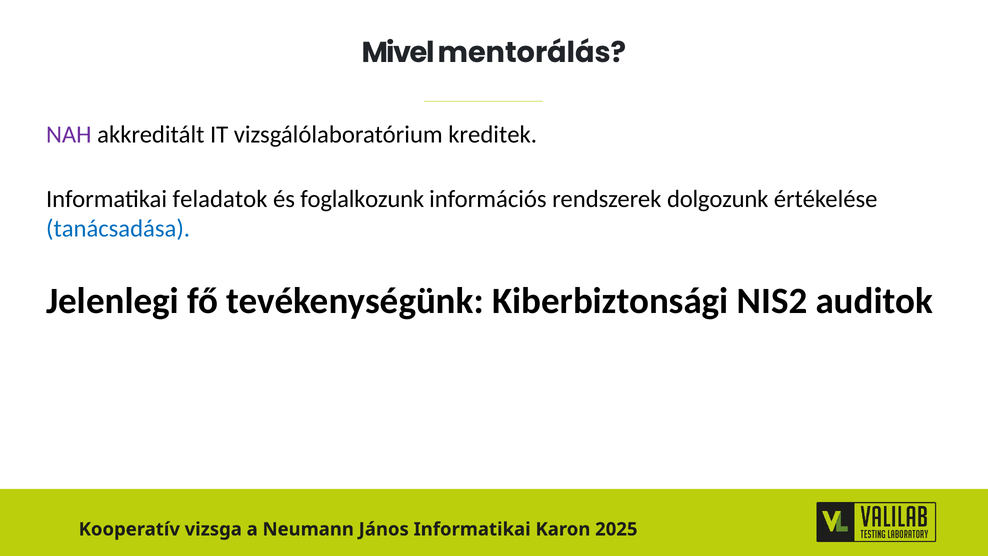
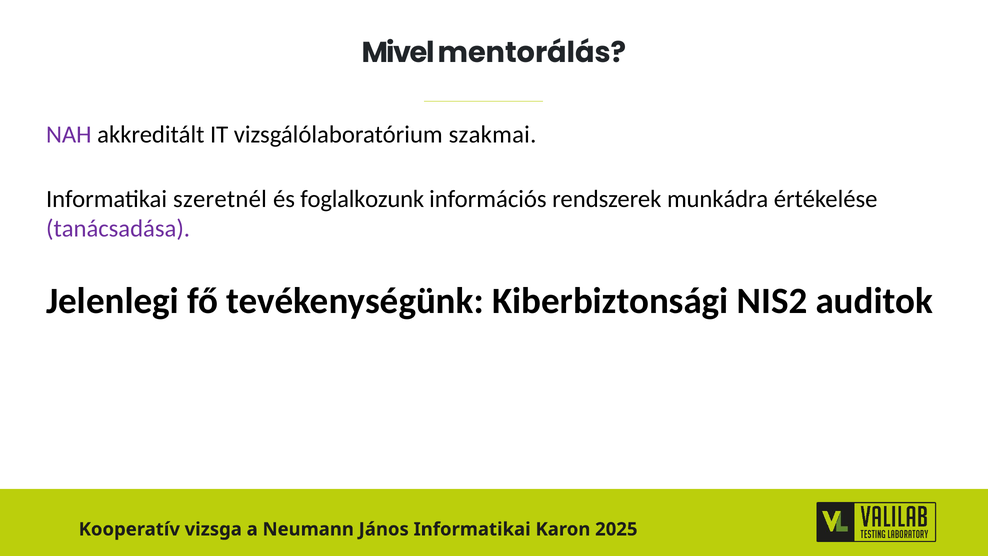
kreditek: kreditek -> szakmai
feladatok: feladatok -> szeretnél
dolgozunk: dolgozunk -> munkádra
tanácsadása colour: blue -> purple
